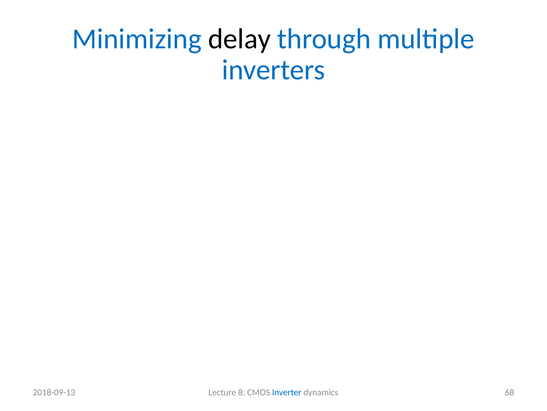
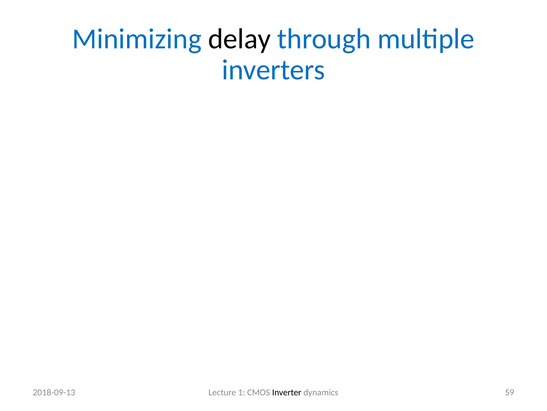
8: 8 -> 1
Inverter colour: blue -> black
68: 68 -> 59
